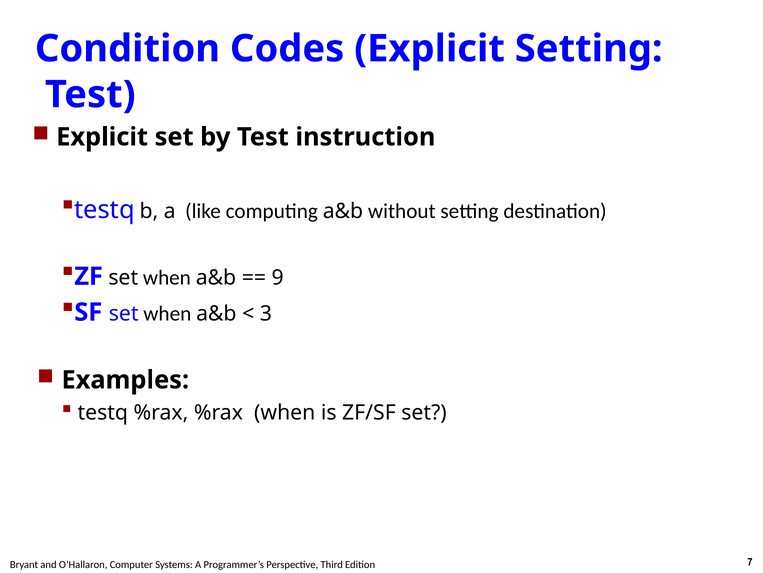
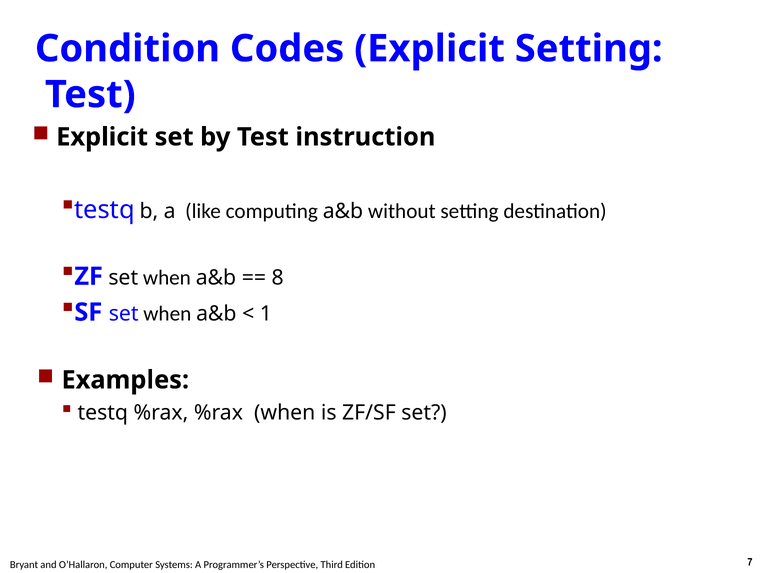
9: 9 -> 8
3: 3 -> 1
